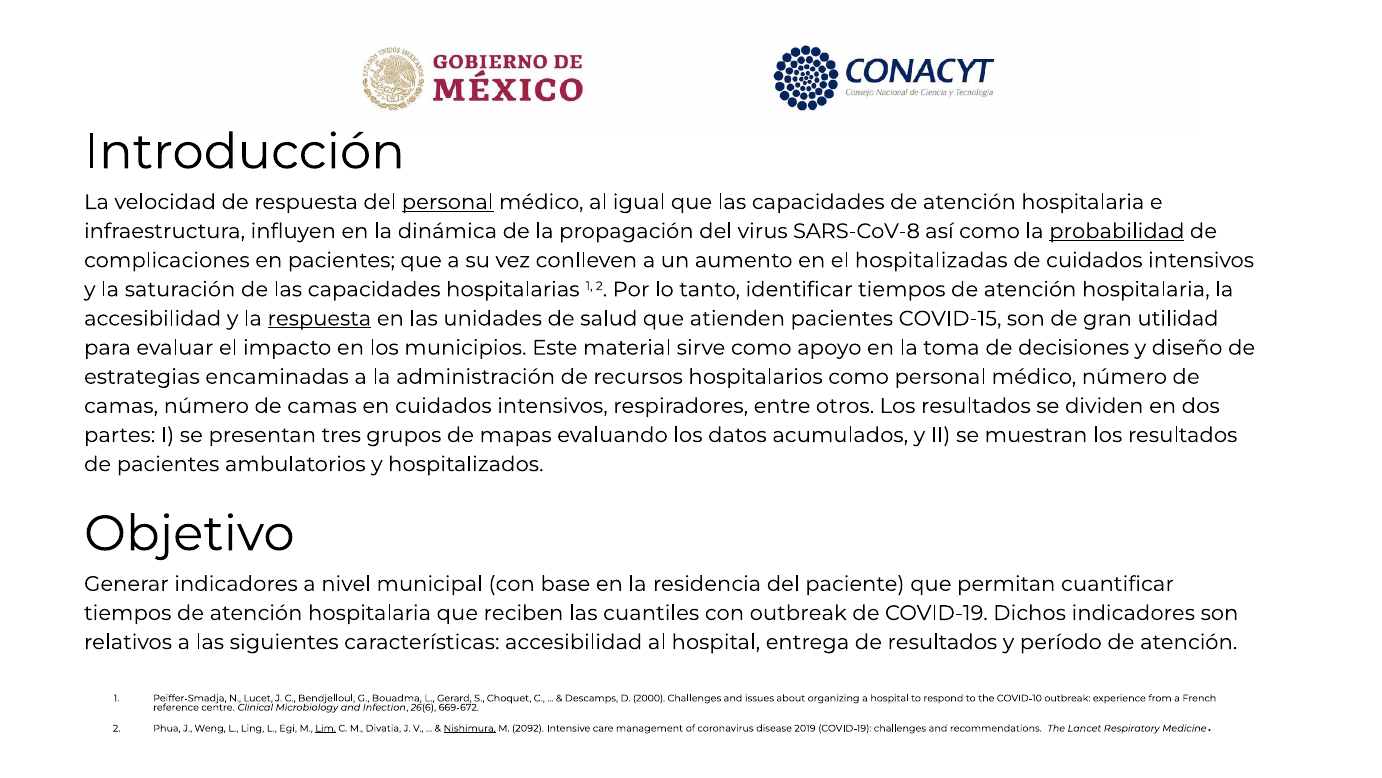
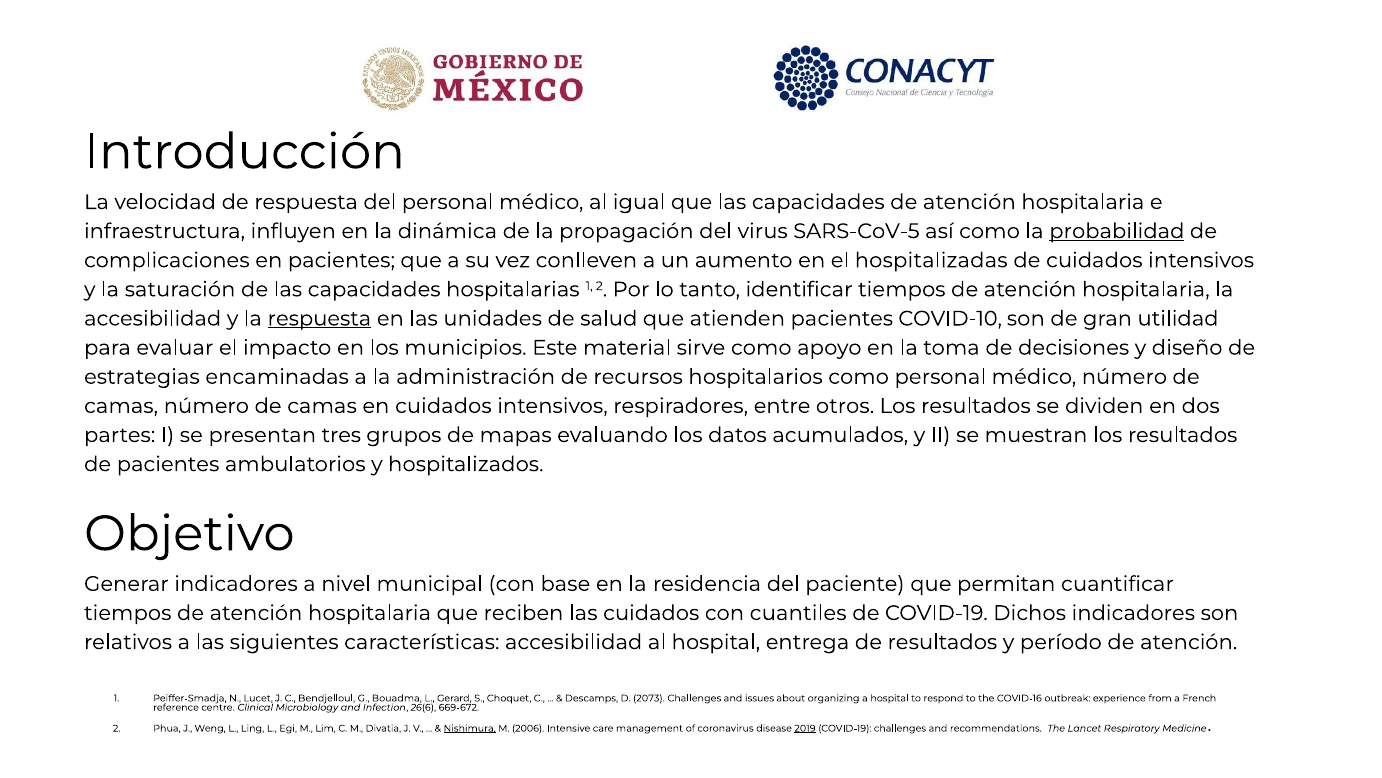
personal at (448, 202) underline: present -> none
SARS-CoV-8: SARS-CoV-8 -> SARS-CoV-5
COVID-15: COVID-15 -> COVID-10
las cuantiles: cuantiles -> cuidados
con outbreak: outbreak -> cuantiles
2000: 2000 -> 2073
COVID-10: COVID-10 -> COVID-16
Lim underline: present -> none
2092: 2092 -> 2006
2019 underline: none -> present
